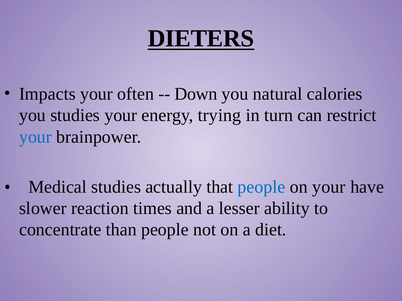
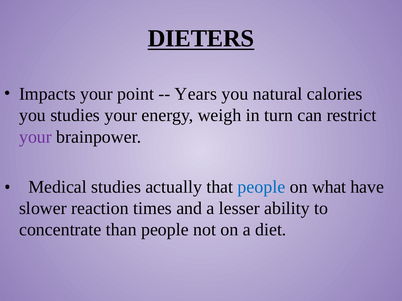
often: often -> point
Down: Down -> Years
trying: trying -> weigh
your at (35, 137) colour: blue -> purple
on your: your -> what
